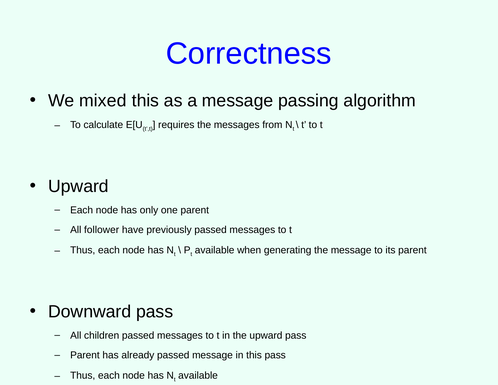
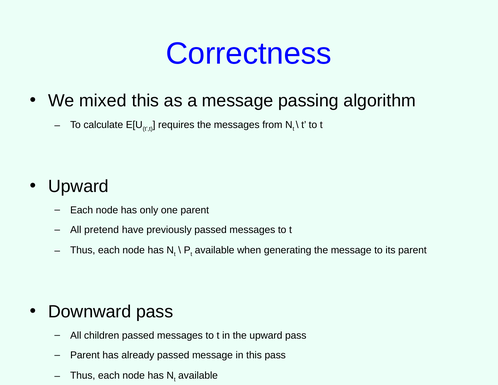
follower: follower -> pretend
